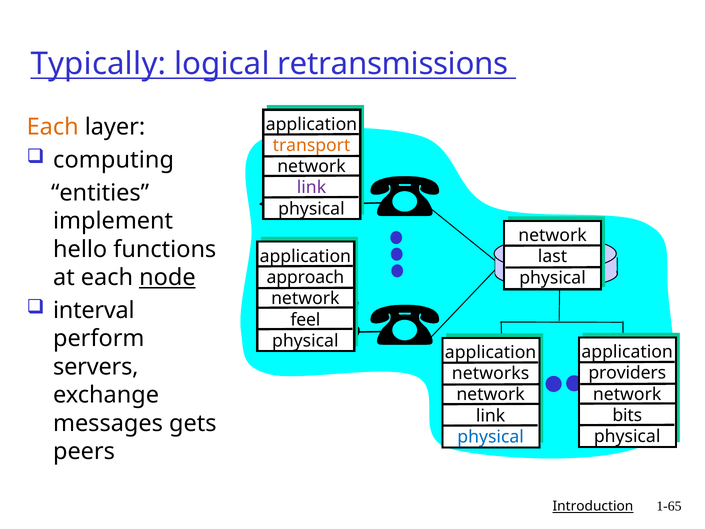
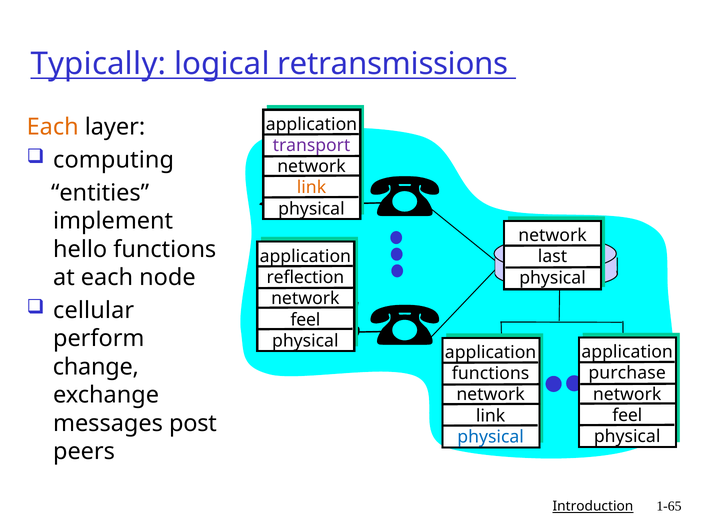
transport colour: orange -> purple
link at (311, 188) colour: purple -> orange
node underline: present -> none
approach: approach -> reflection
interval: interval -> cellular
servers: servers -> change
providers: providers -> purchase
networks at (491, 373): networks -> functions
bits at (627, 415): bits -> feel
gets: gets -> post
